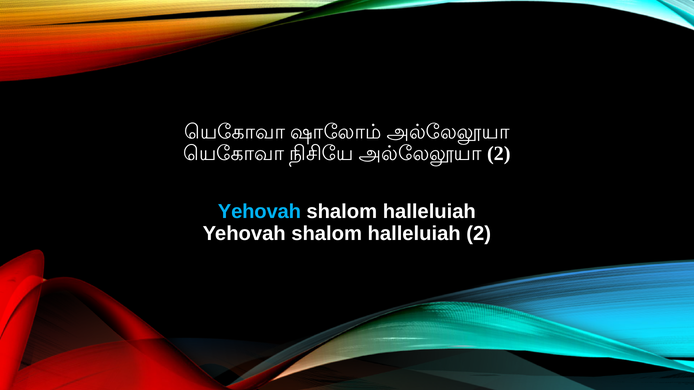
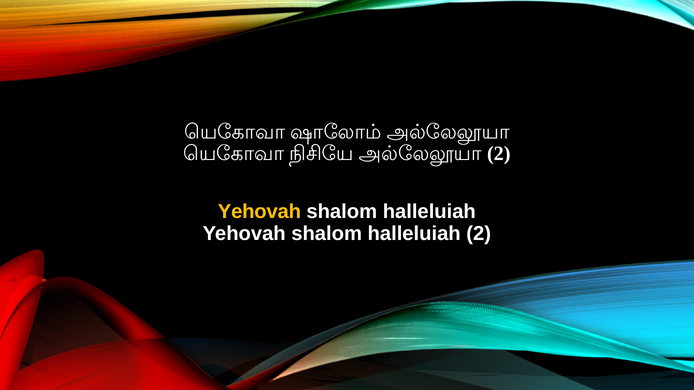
Yehovah at (259, 212) colour: light blue -> yellow
